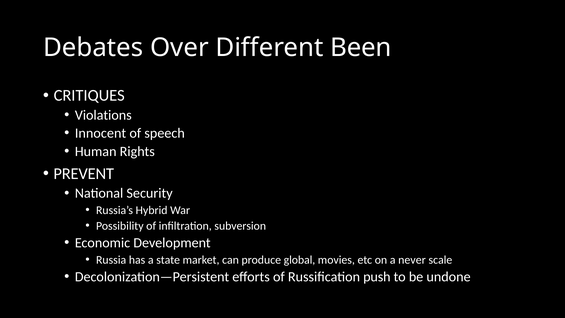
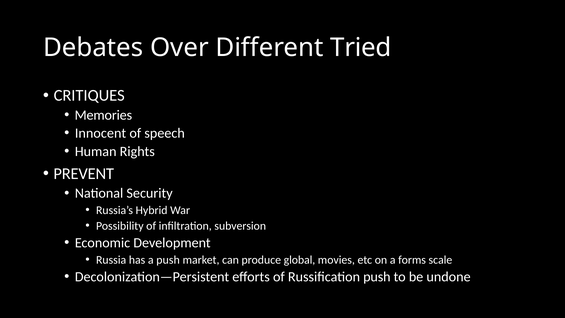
Been: Been -> Tried
Violations: Violations -> Memories
a state: state -> push
never: never -> forms
